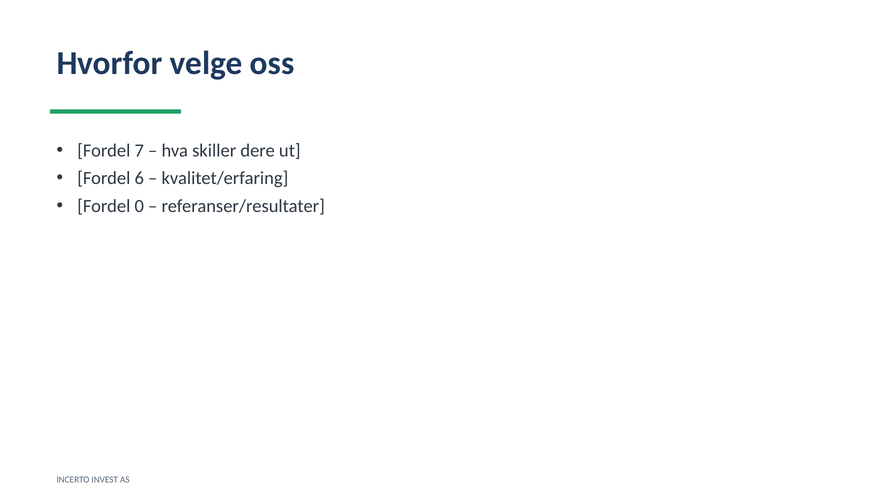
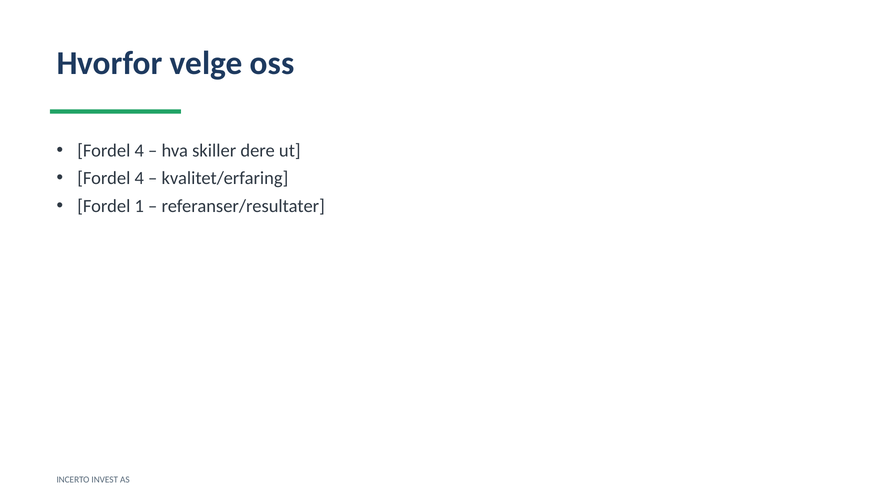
7 at (139, 150): 7 -> 4
6 at (139, 178): 6 -> 4
0: 0 -> 1
